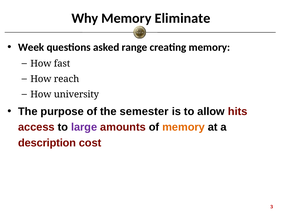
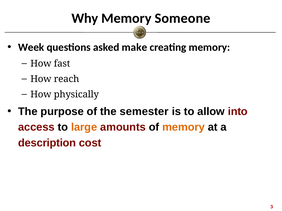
Eliminate: Eliminate -> Someone
range: range -> make
university: university -> physically
hits: hits -> into
large colour: purple -> orange
